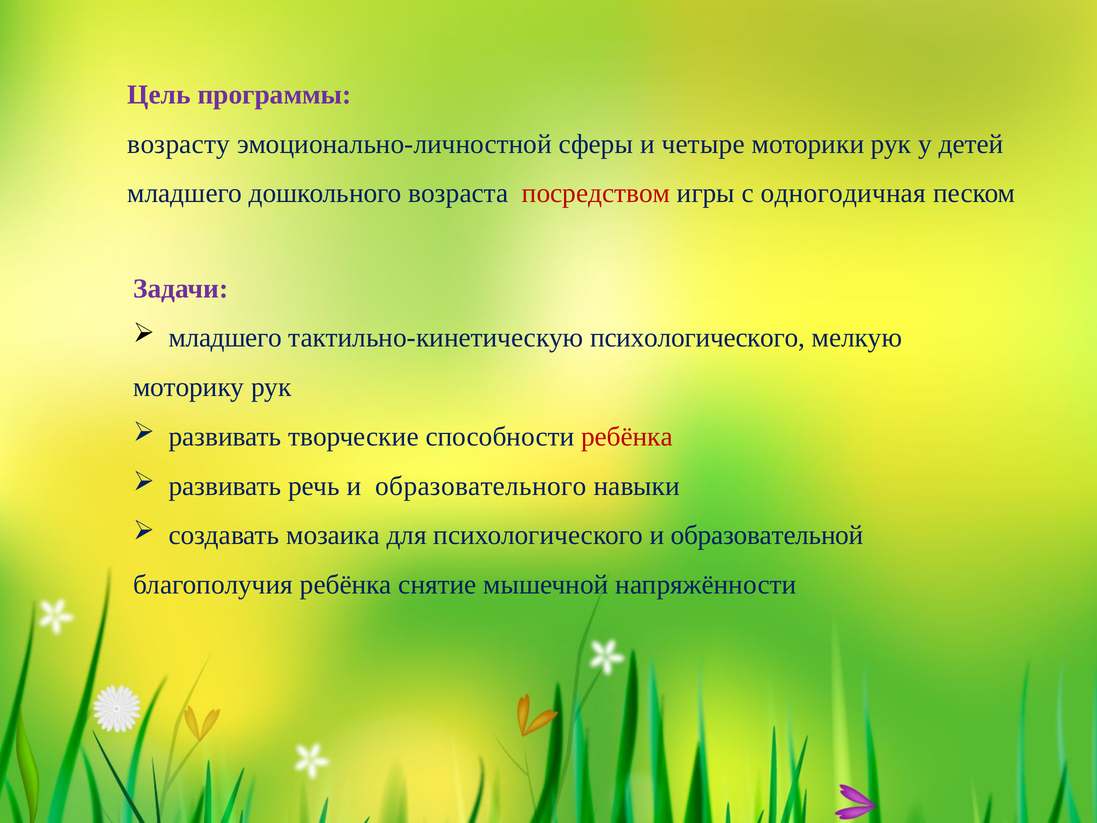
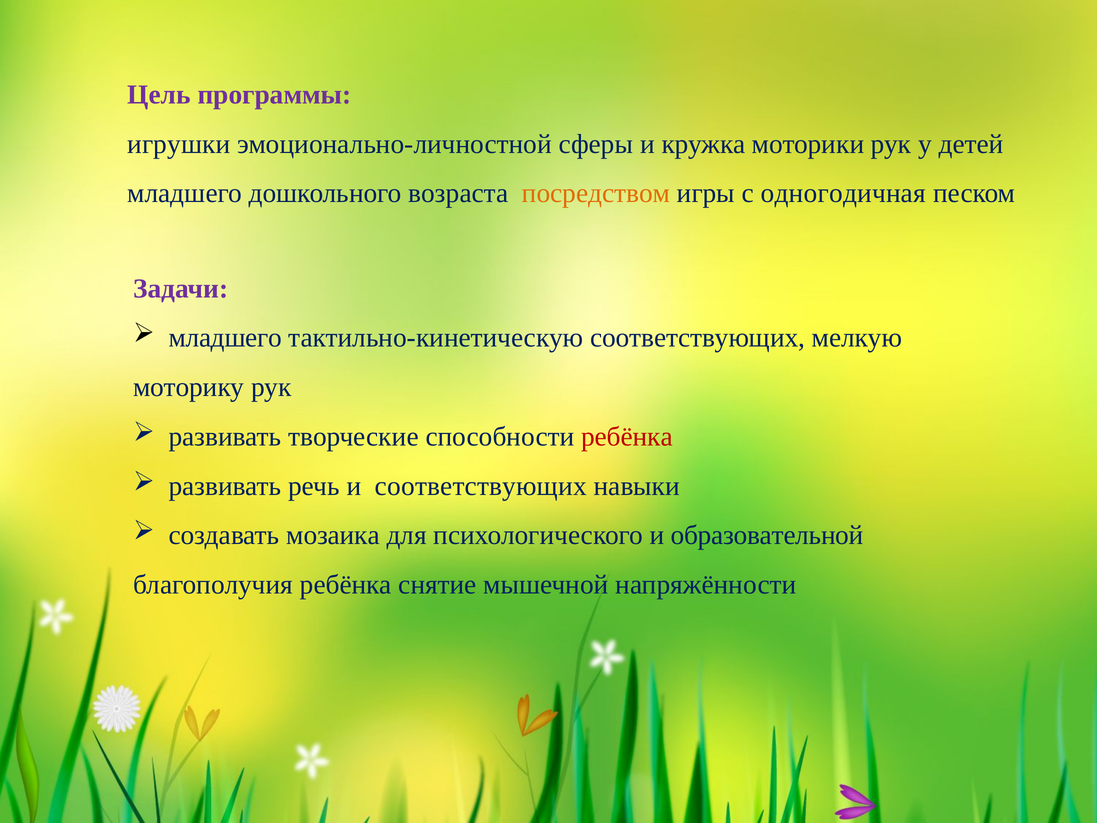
возрасту: возрасту -> игрушки
четыре: четыре -> кружка
посредством colour: red -> orange
тактильно-кинетическую психологического: психологического -> соответствующих
и образовательного: образовательного -> соответствующих
